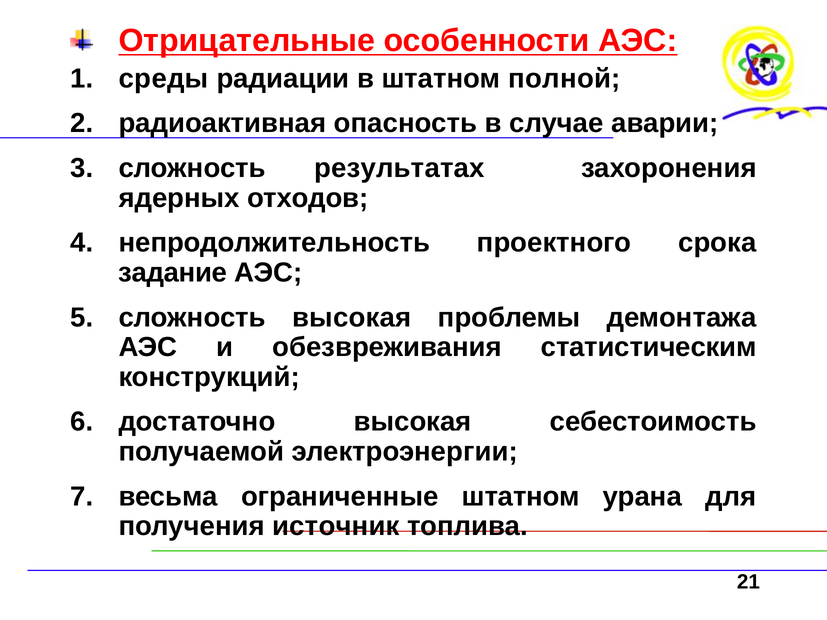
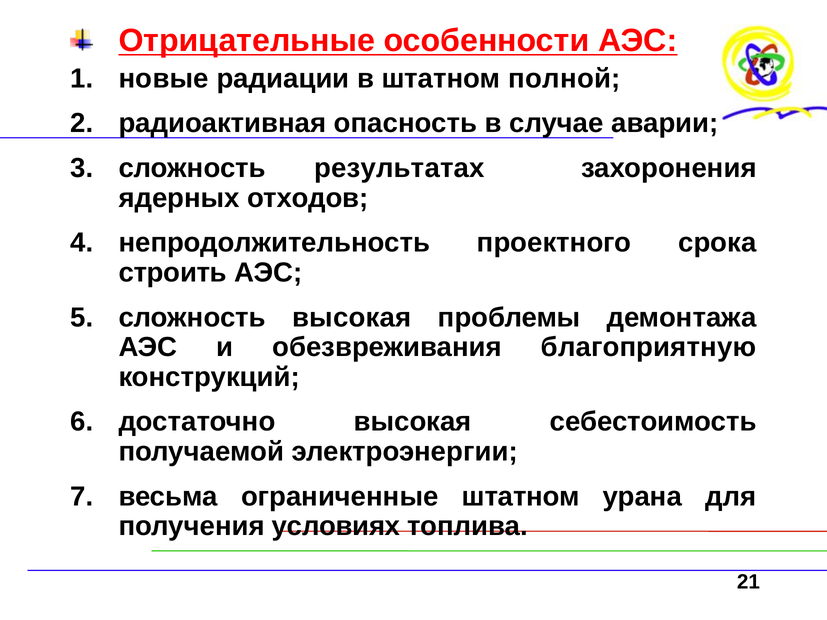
среды: среды -> новые
задание: задание -> строить
статистическим: статистическим -> благоприятную
источник: источник -> условиях
